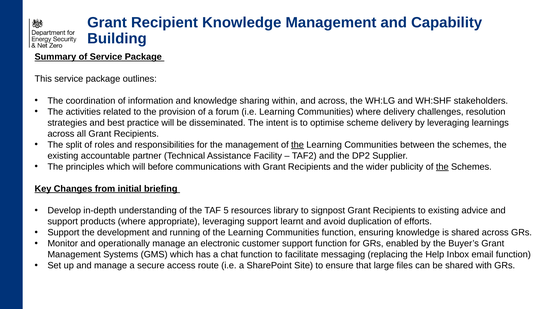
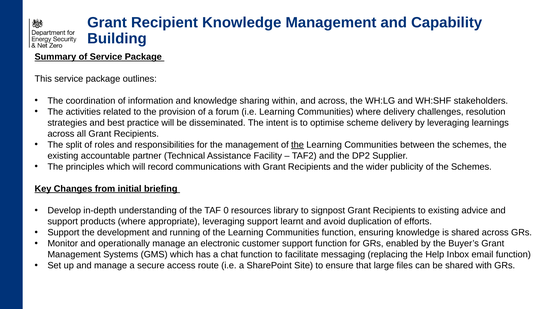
before: before -> record
the at (442, 167) underline: present -> none
5: 5 -> 0
